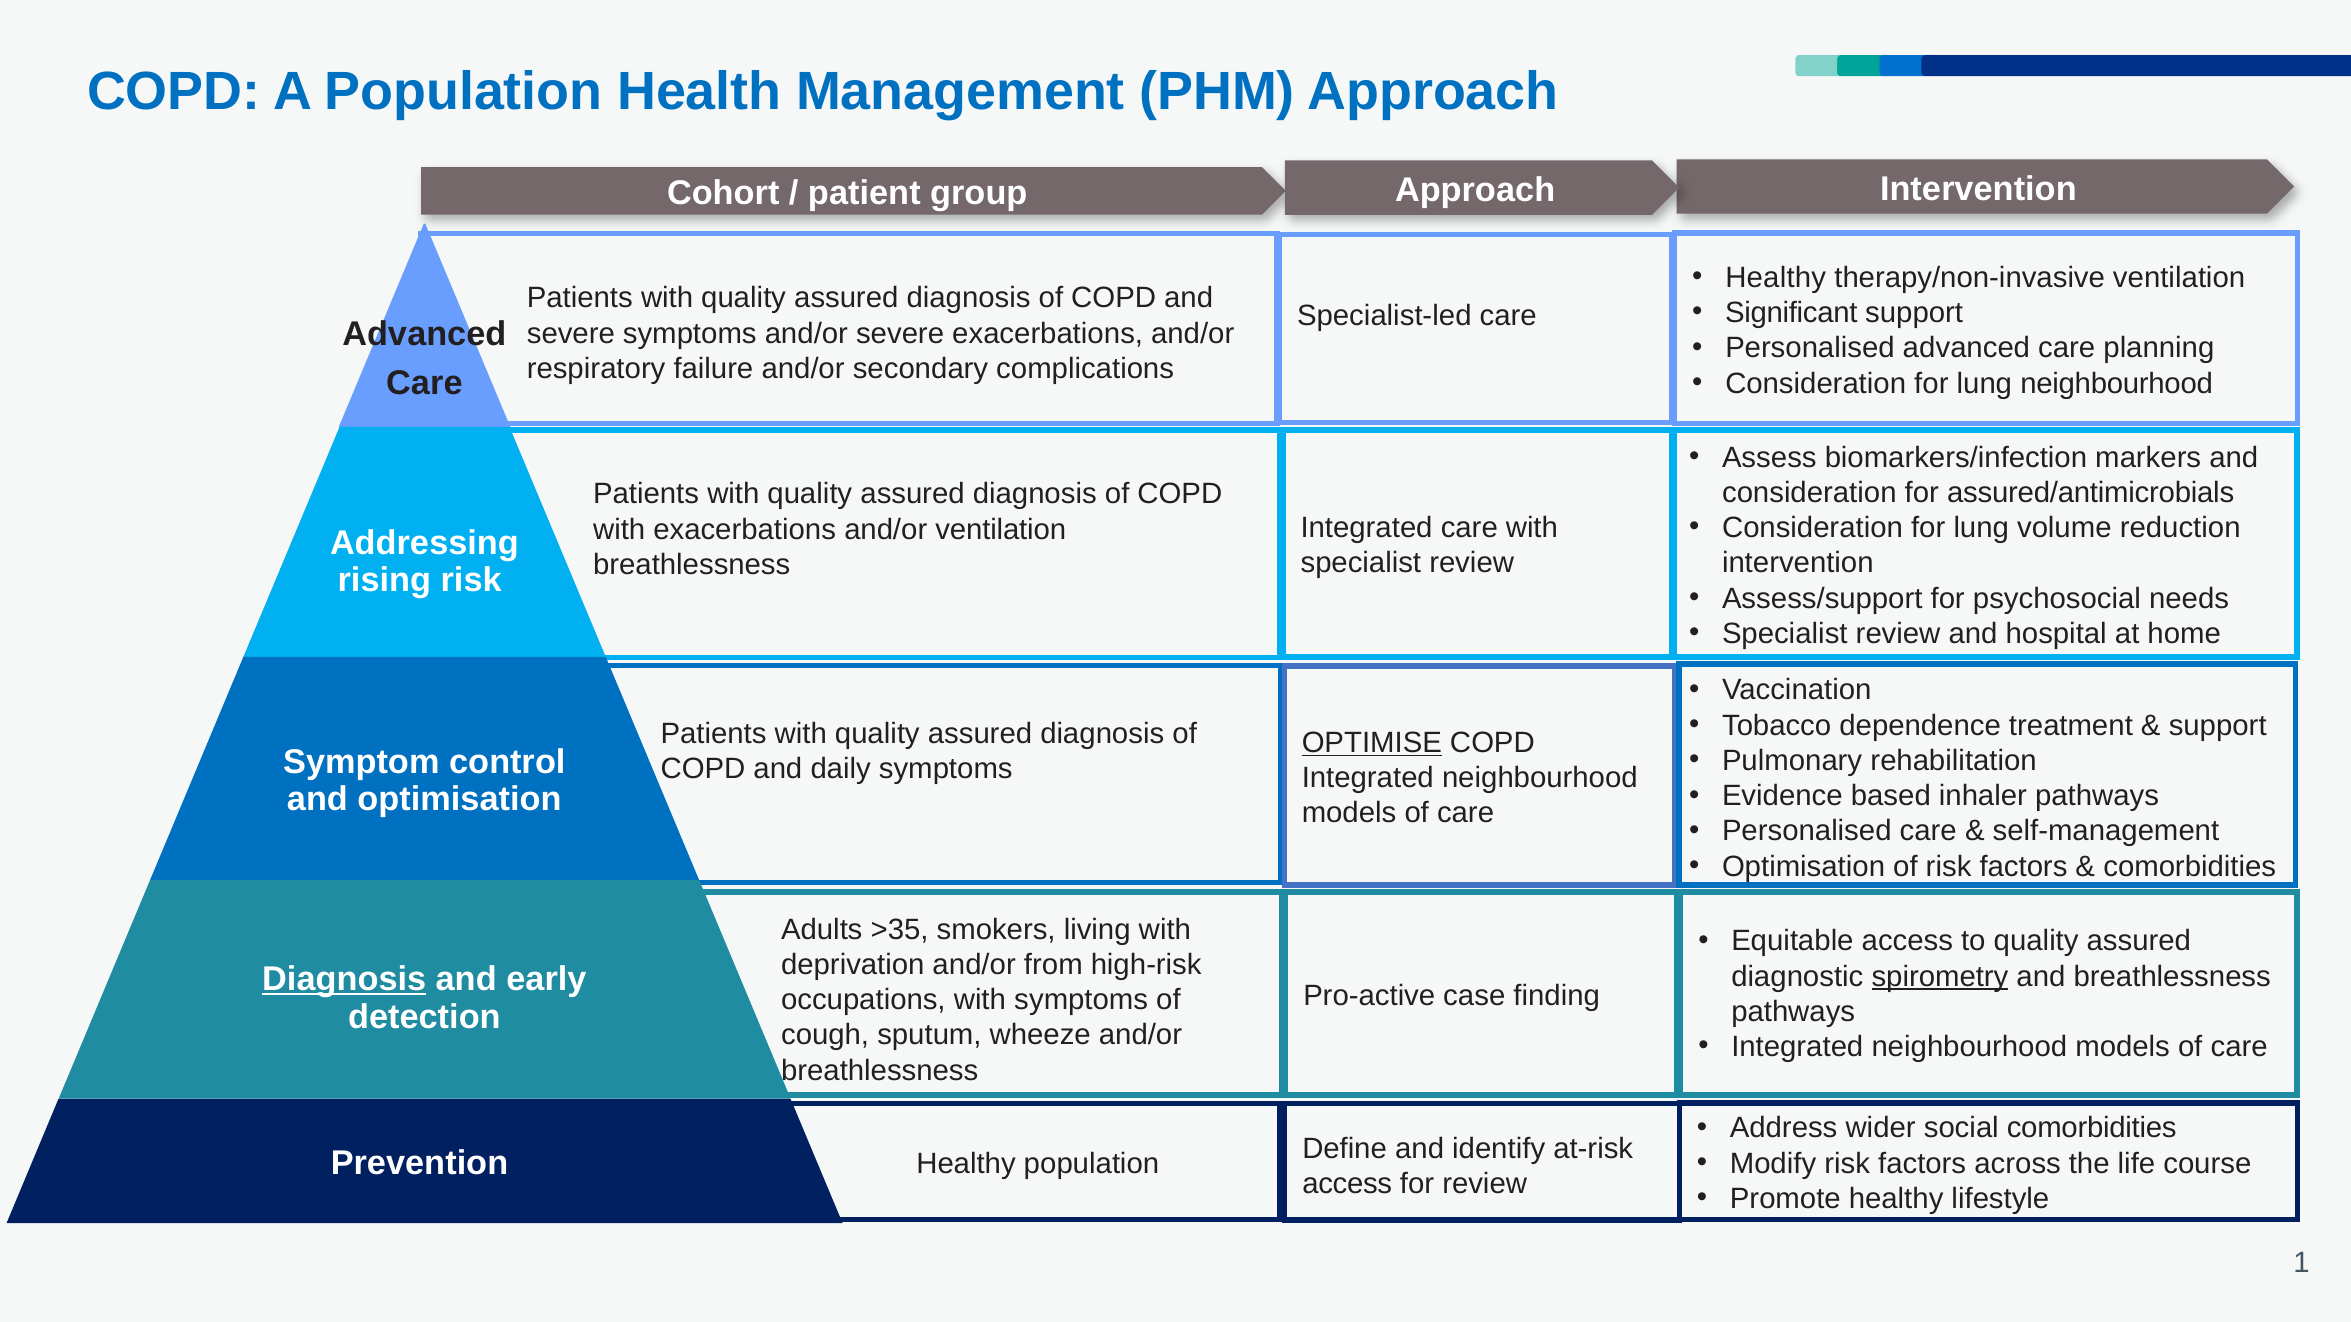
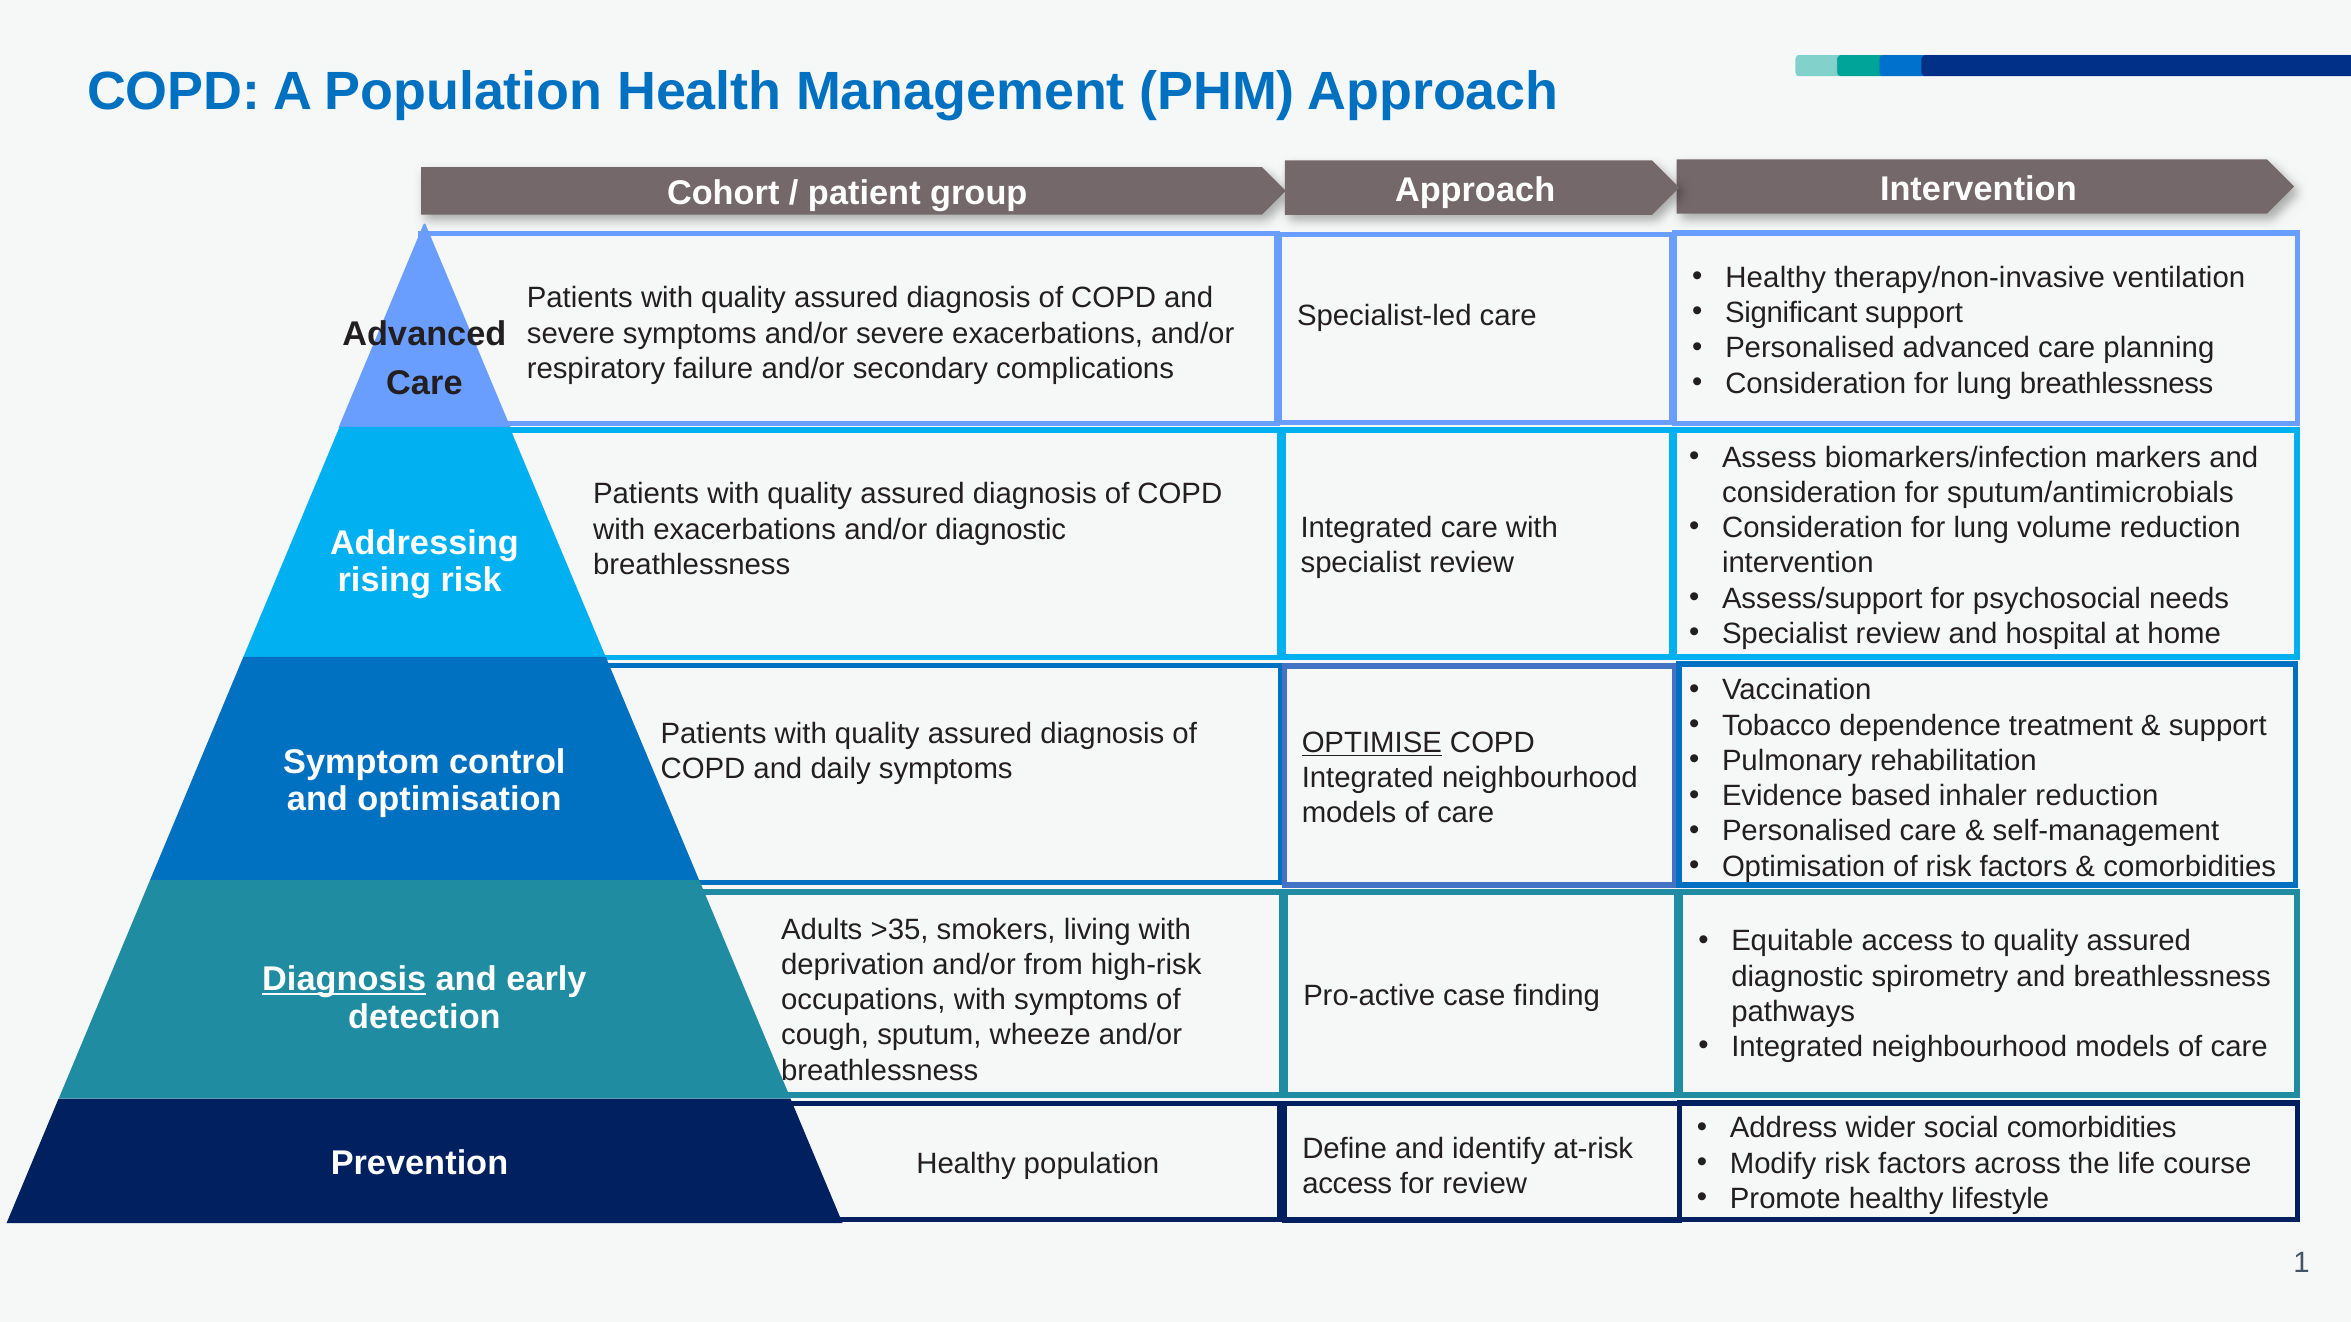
lung neighbourhood: neighbourhood -> breathlessness
assured/antimicrobials: assured/antimicrobials -> sputum/antimicrobials
and/or ventilation: ventilation -> diagnostic
inhaler pathways: pathways -> reduction
spirometry underline: present -> none
